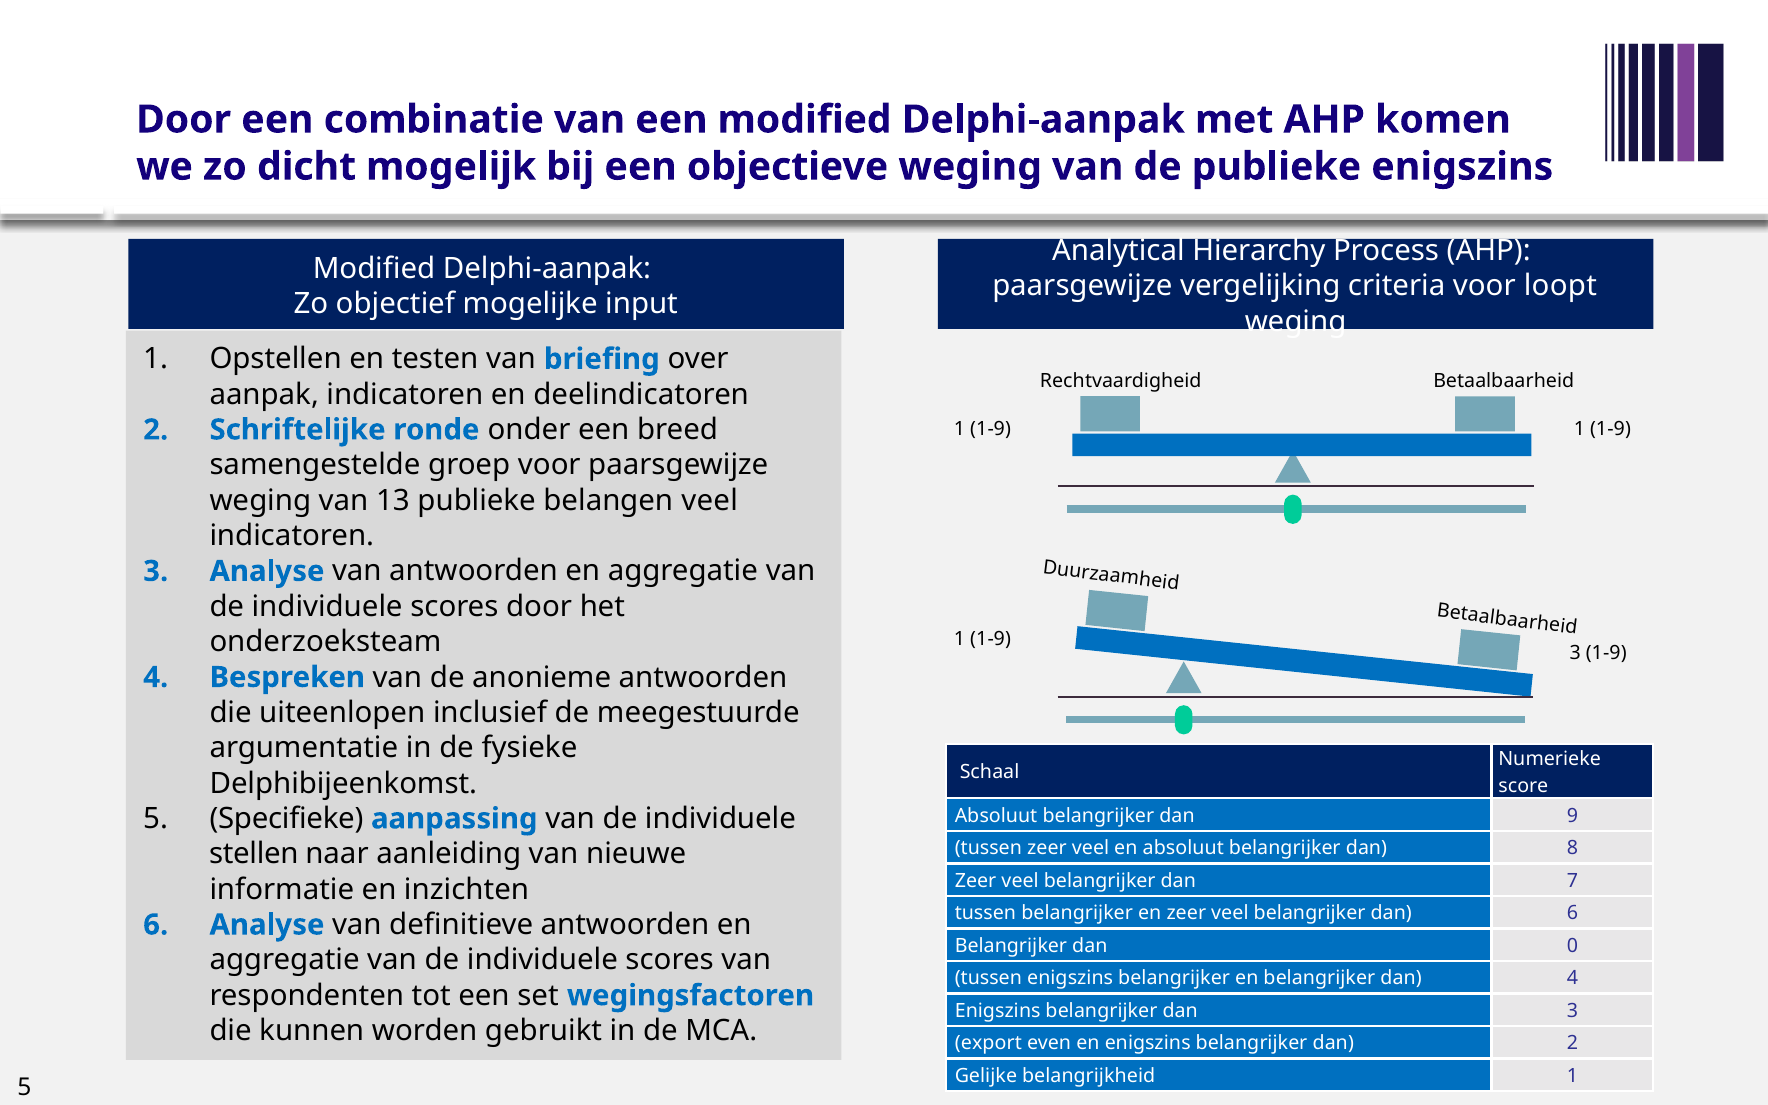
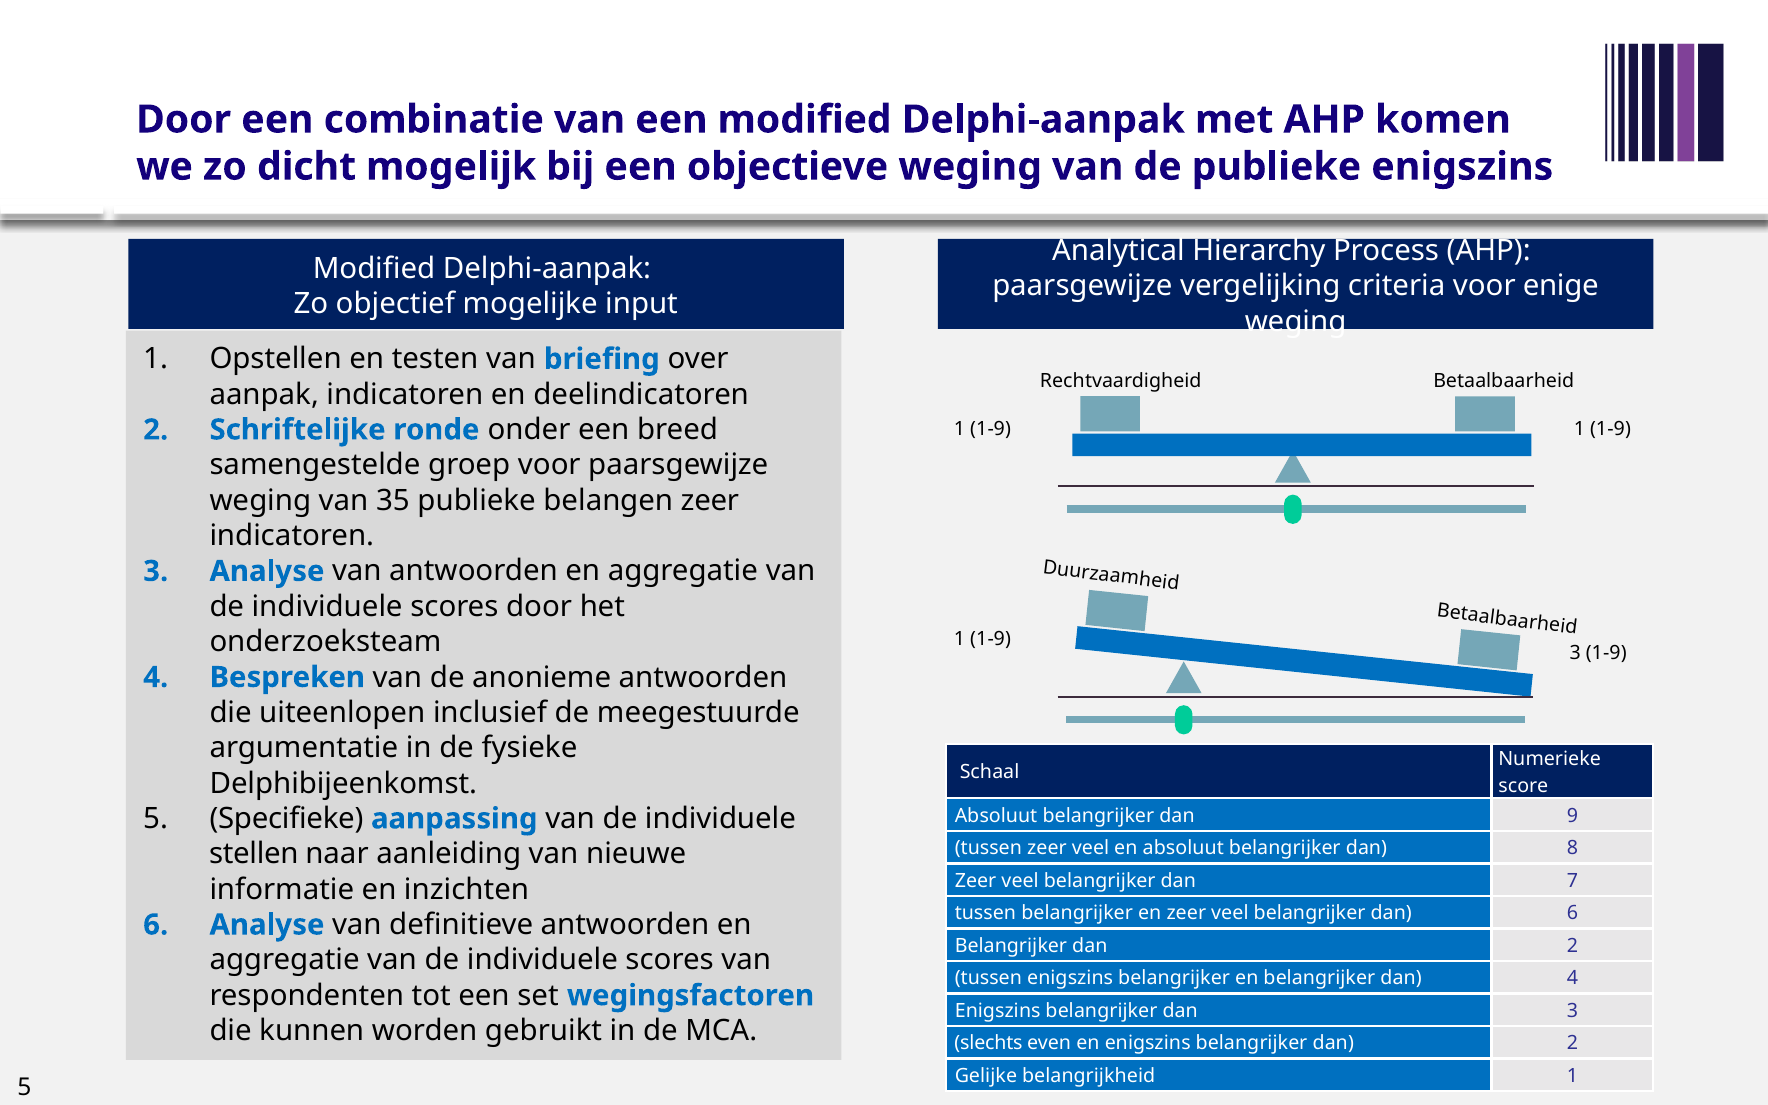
loopt: loopt -> enige
13: 13 -> 35
belangen veel: veel -> zeer
0 at (1573, 946): 0 -> 2
export: export -> slechts
